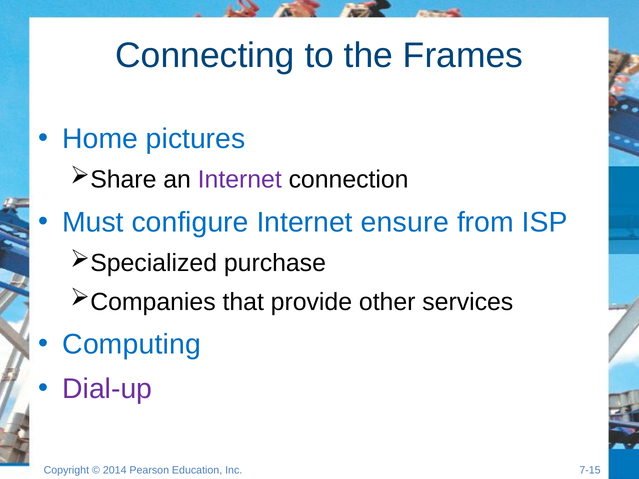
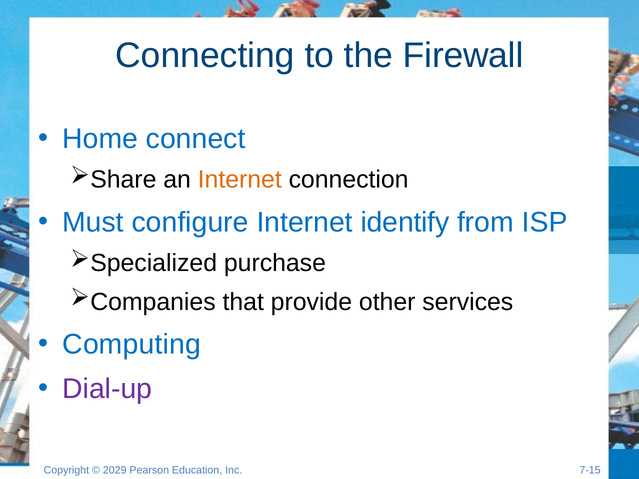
Frames: Frames -> Firewall
pictures: pictures -> connect
Internet at (240, 180) colour: purple -> orange
ensure: ensure -> identify
2014: 2014 -> 2029
